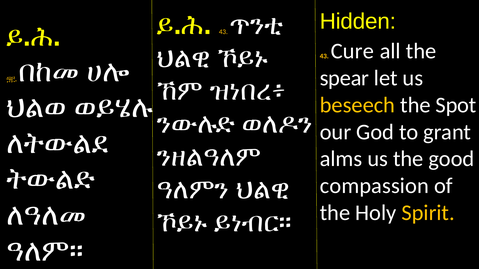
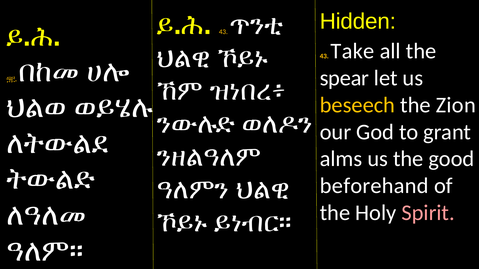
Cure: Cure -> Take
Spot: Spot -> Zion
compassion: compassion -> beforehand
Spirit colour: yellow -> pink
